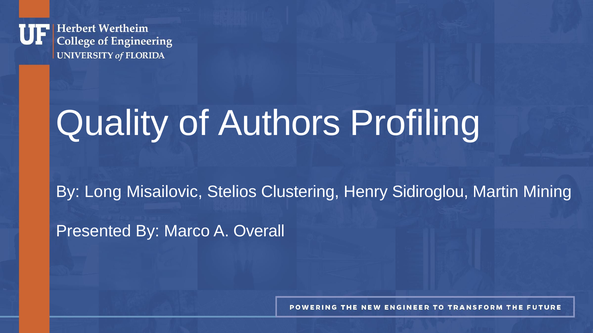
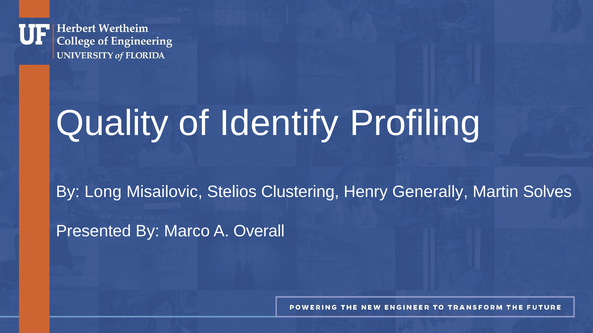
Authors: Authors -> Identify
Sidiroglou: Sidiroglou -> Generally
Mining: Mining -> Solves
